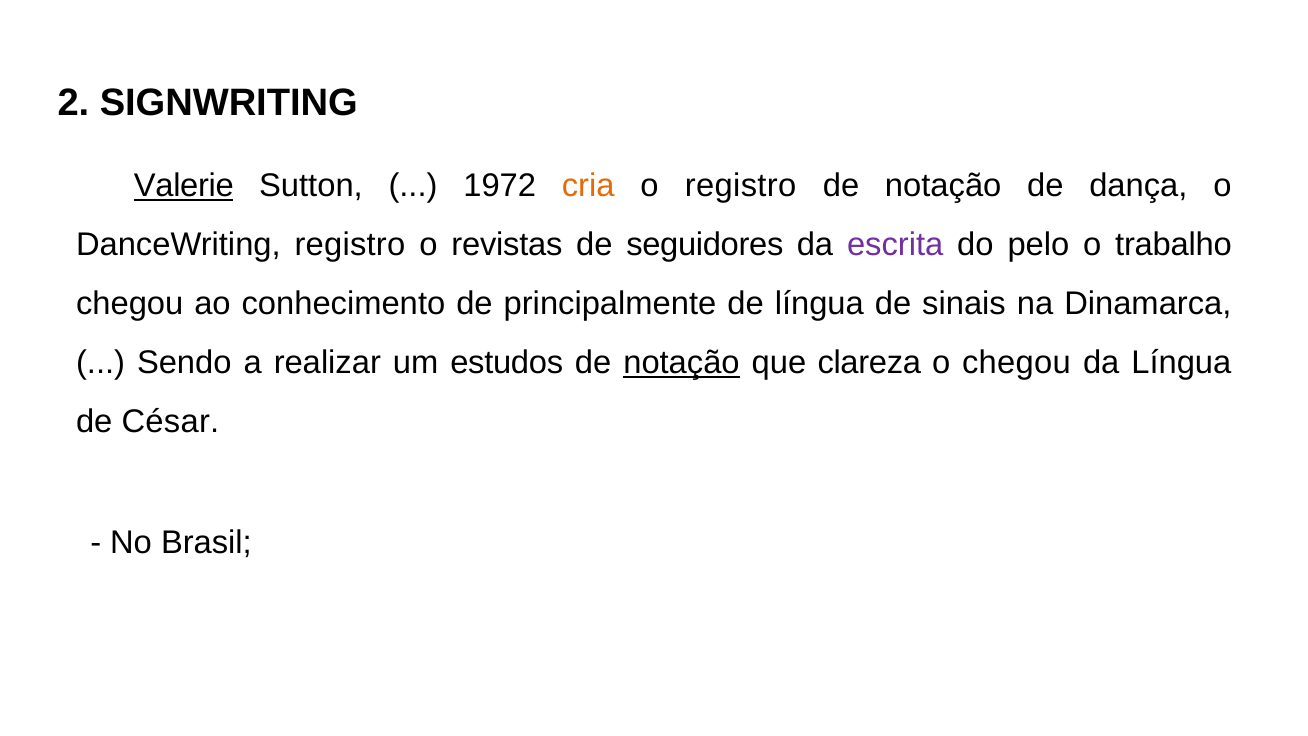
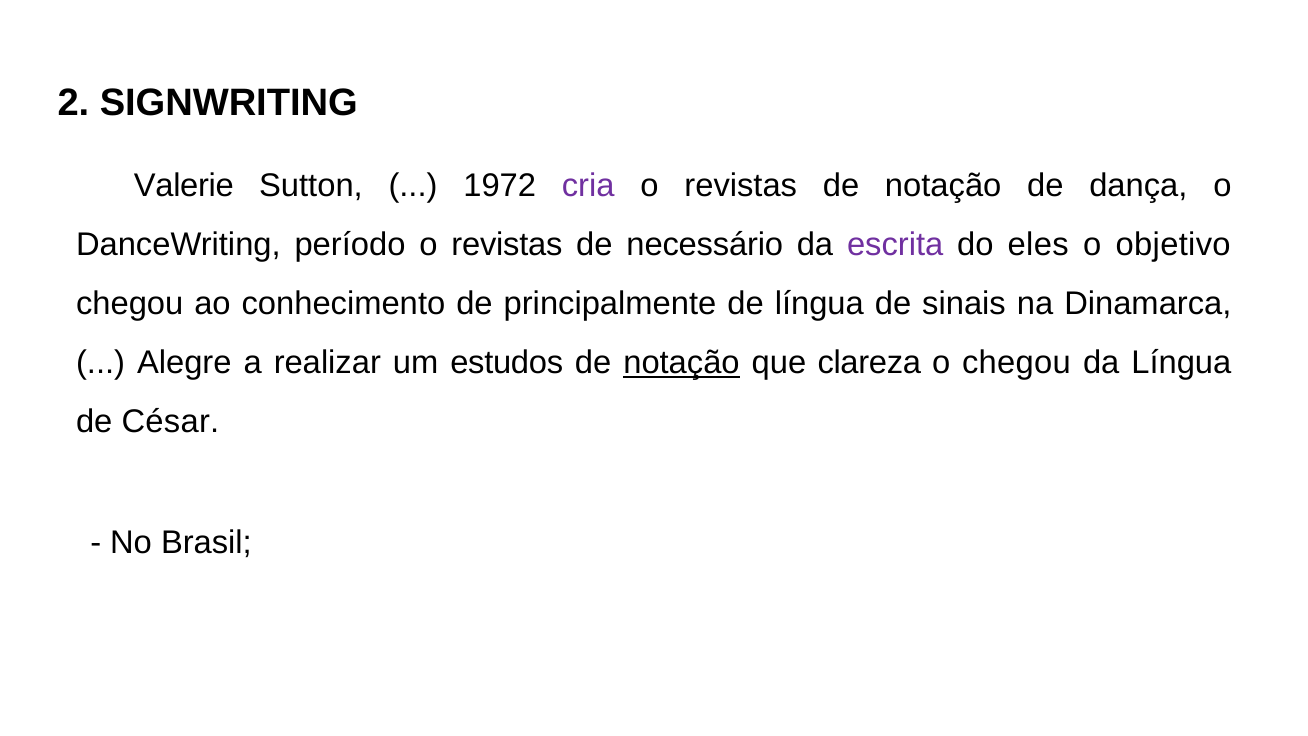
Valerie underline: present -> none
cria colour: orange -> purple
registro at (741, 186): registro -> revistas
DanceWriting registro: registro -> período
seguidores: seguidores -> necessário
pelo: pelo -> eles
trabalho: trabalho -> objetivo
Sendo: Sendo -> Alegre
